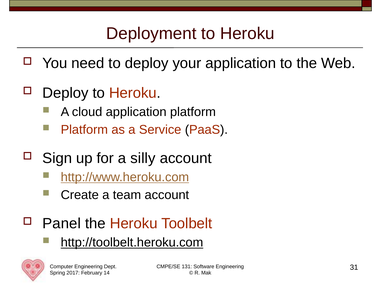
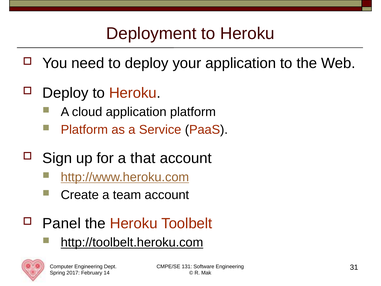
silly: silly -> that
